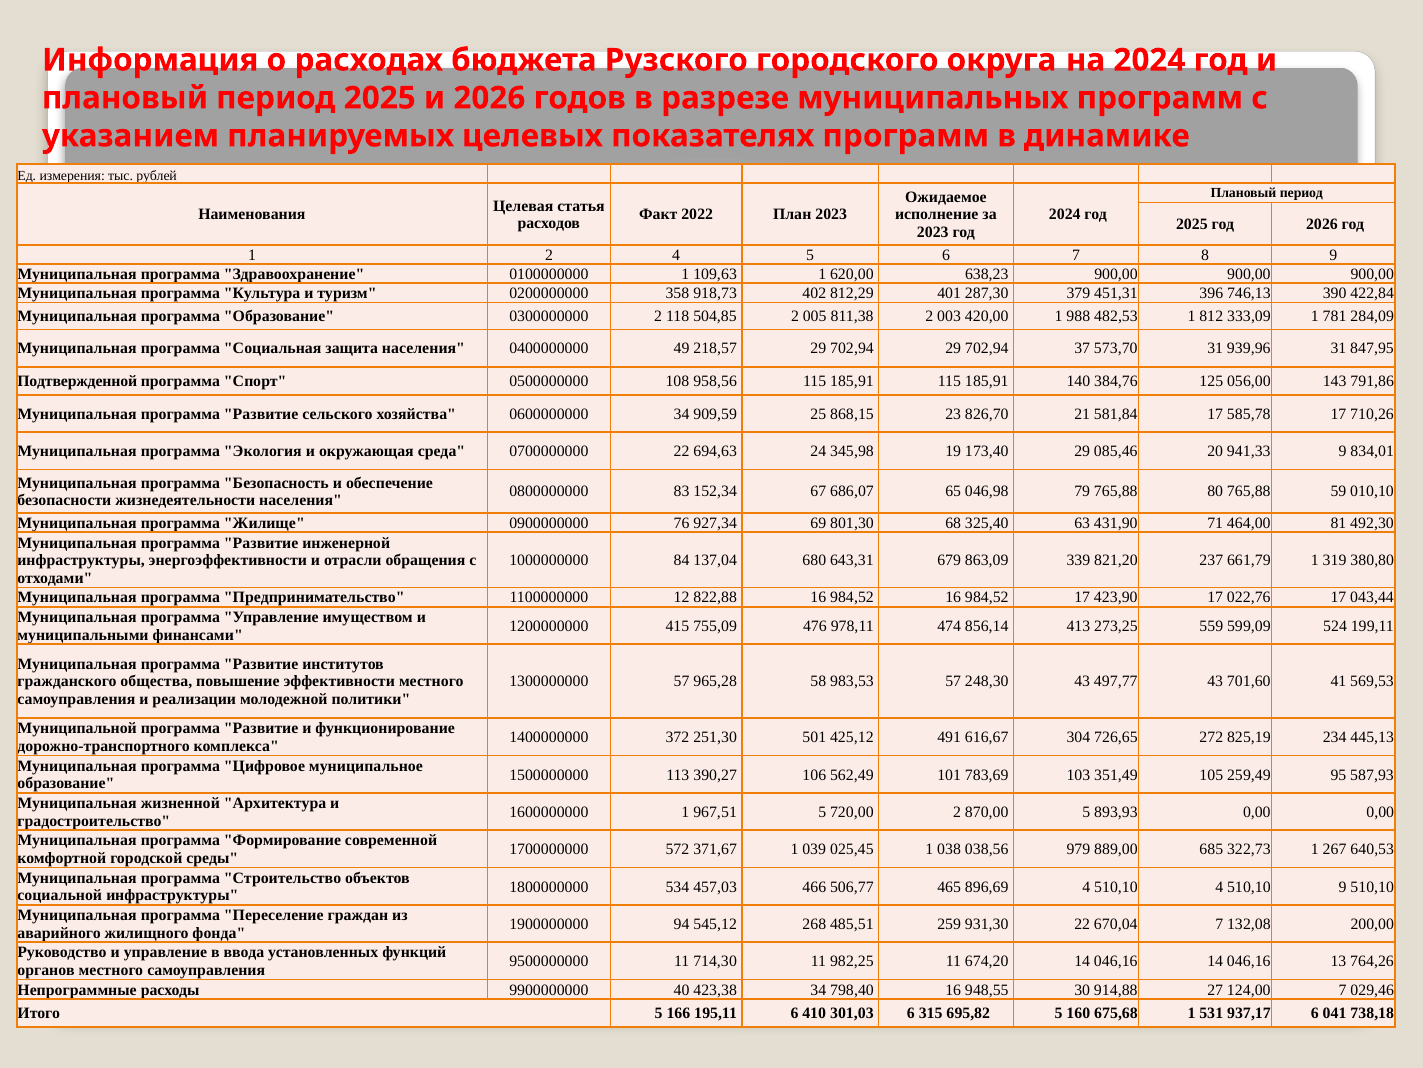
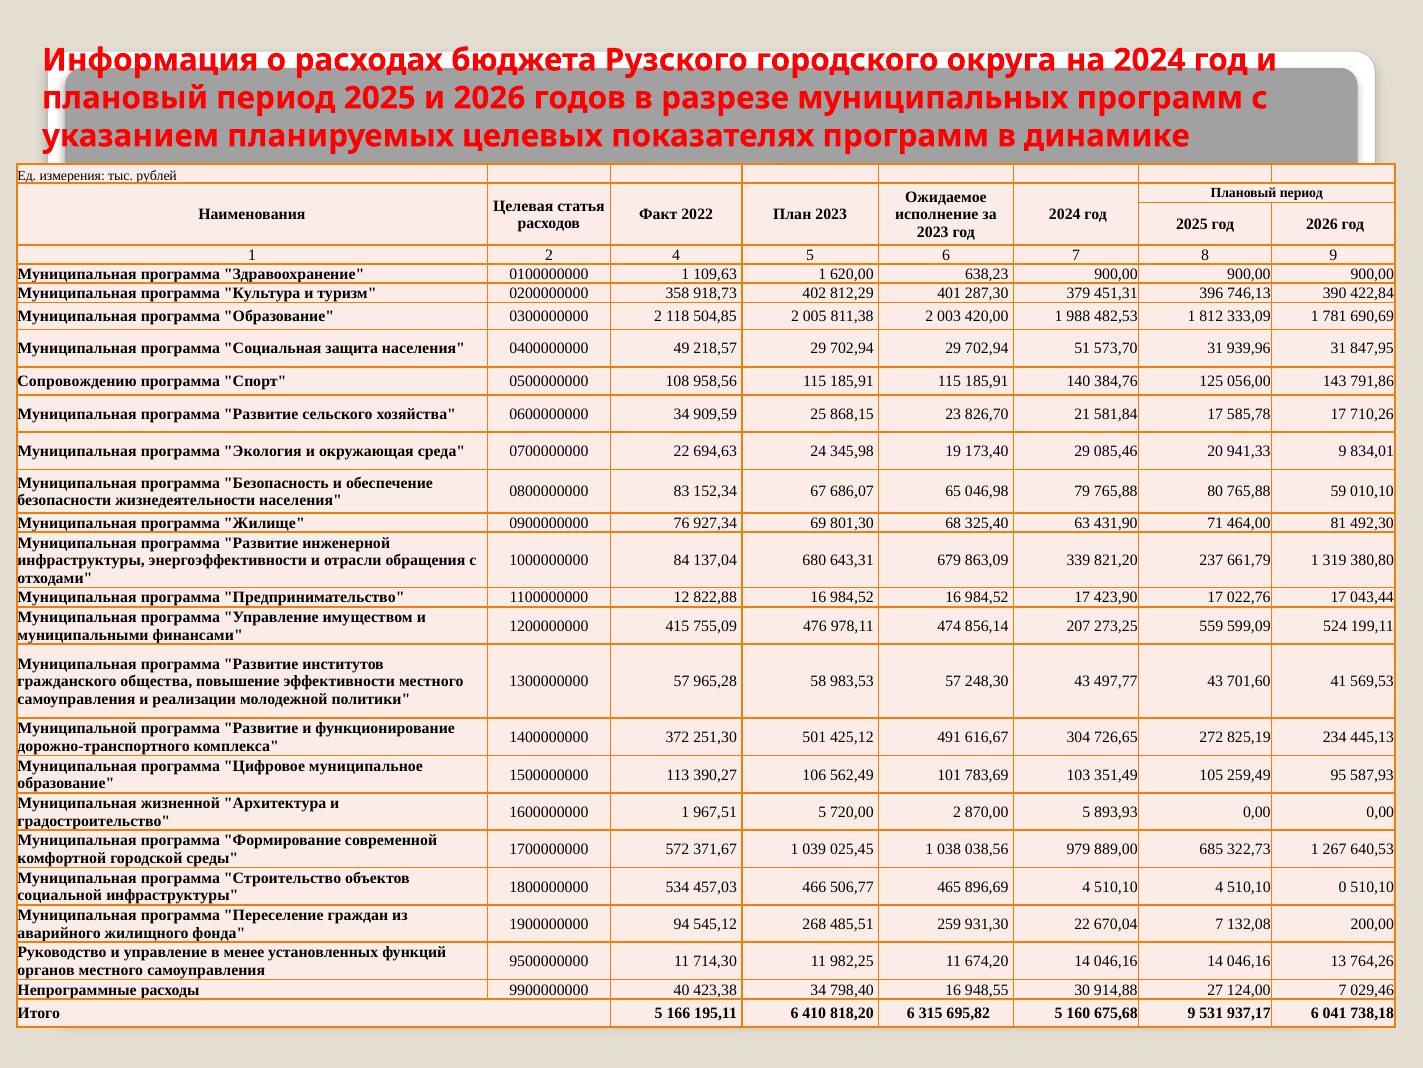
284,09: 284,09 -> 690,69
37: 37 -> 51
Подтвержденной: Подтвержденной -> Сопровождению
413: 413 -> 207
510,10 9: 9 -> 0
ввода: ввода -> менее
301,03: 301,03 -> 818,20
675,68 1: 1 -> 9
